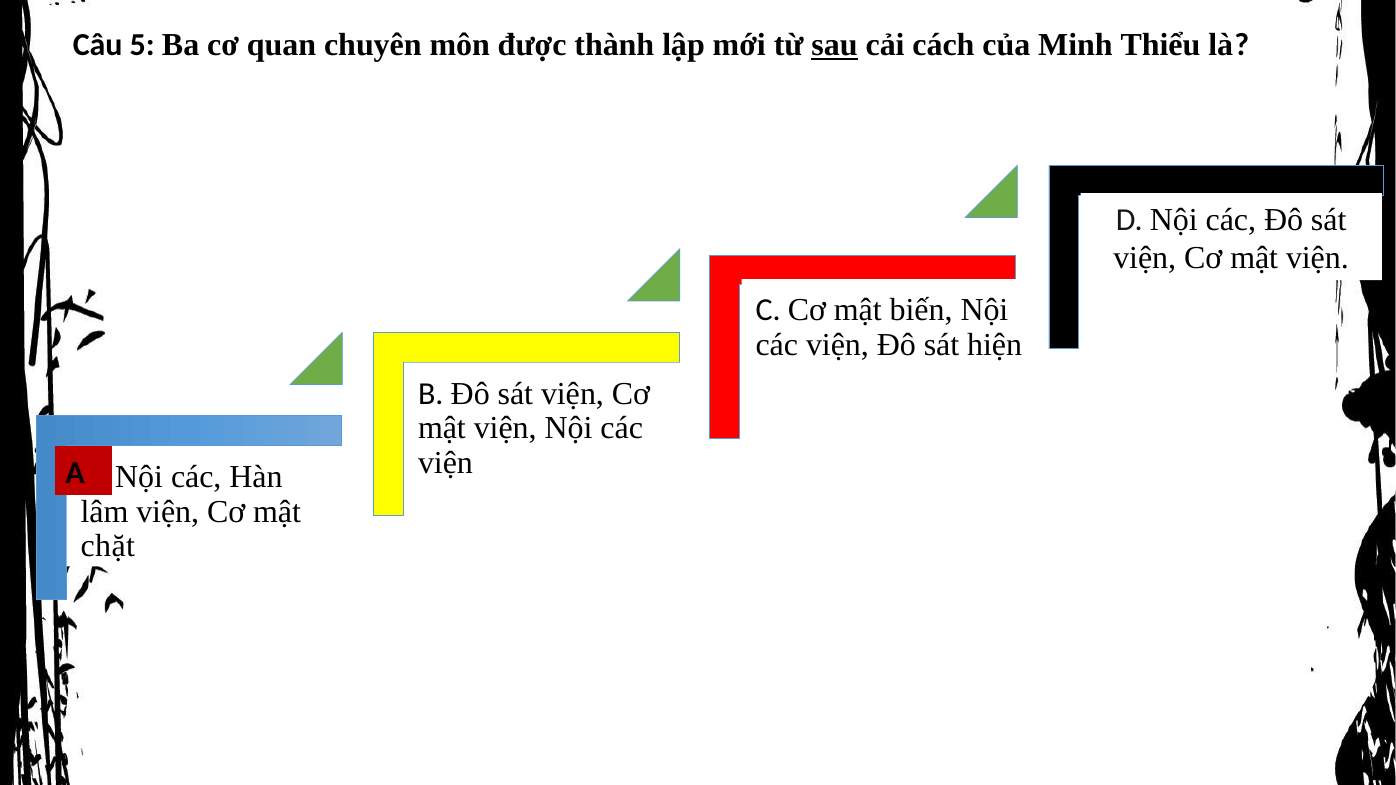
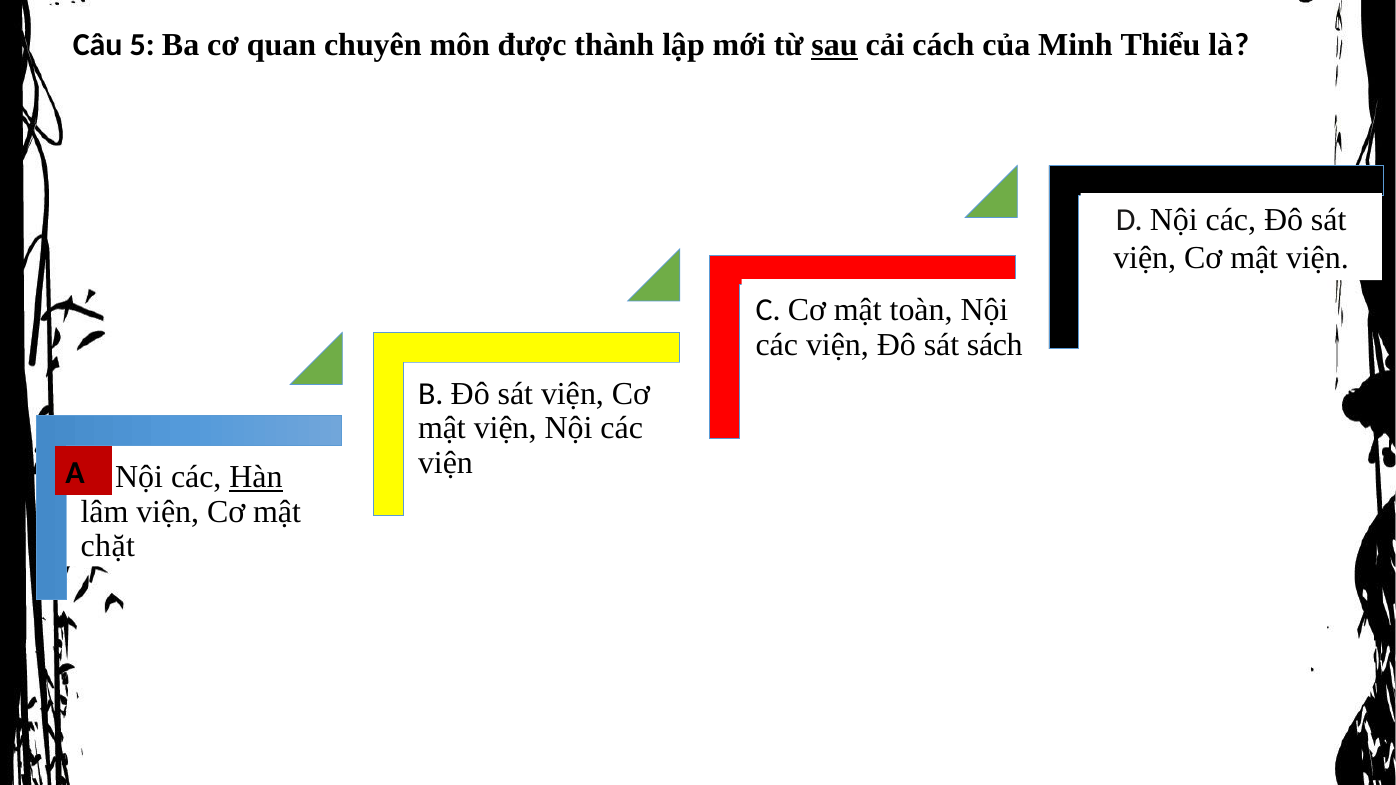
biến: biến -> toàn
hiện: hiện -> sách
Hàn underline: none -> present
